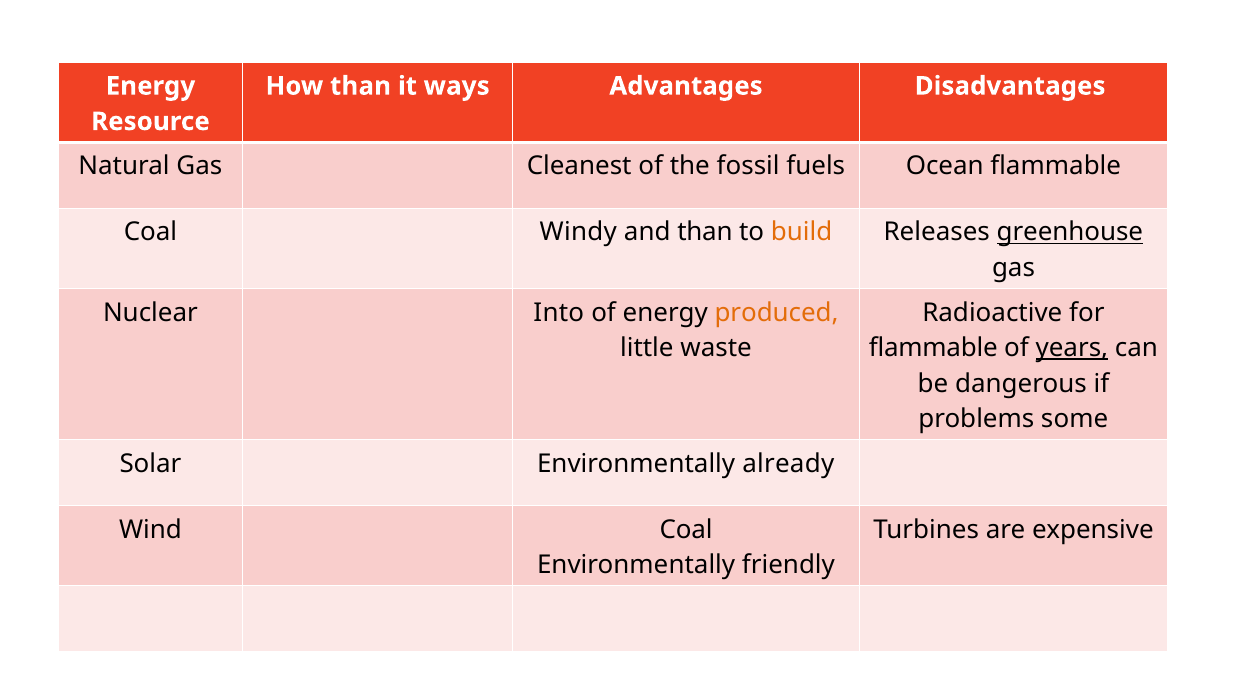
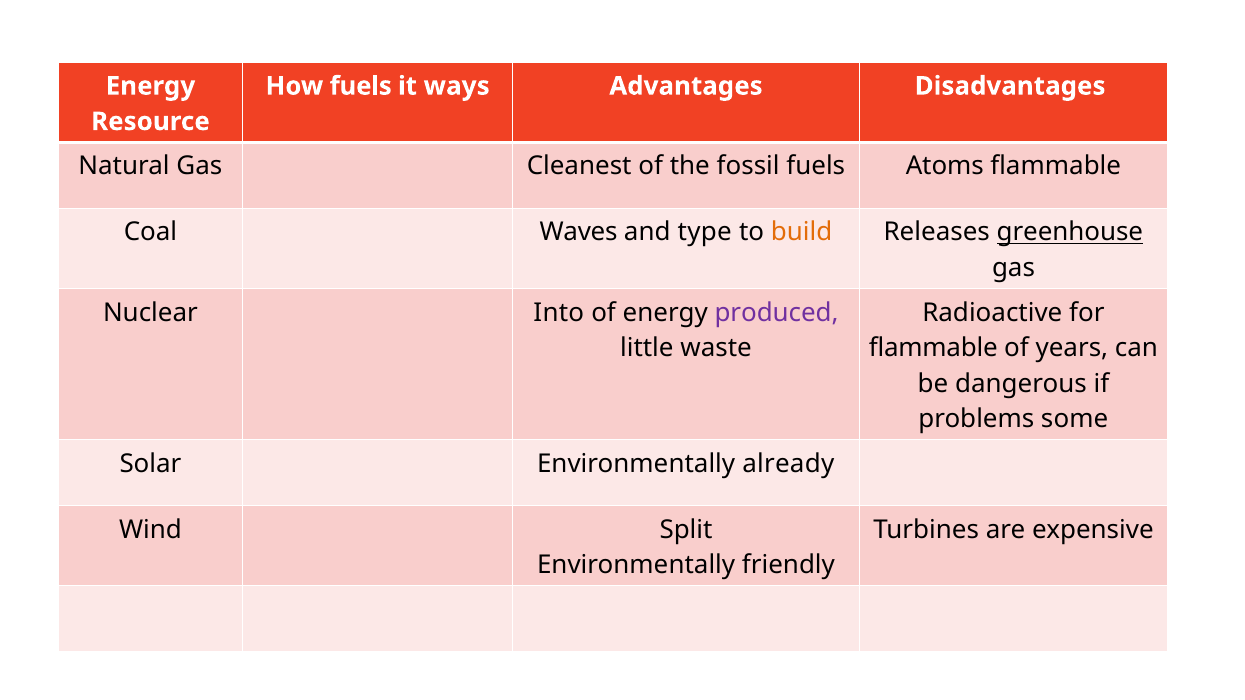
How than: than -> fuels
Ocean: Ocean -> Atoms
Windy: Windy -> Waves
and than: than -> type
produced colour: orange -> purple
years underline: present -> none
Wind Coal: Coal -> Split
